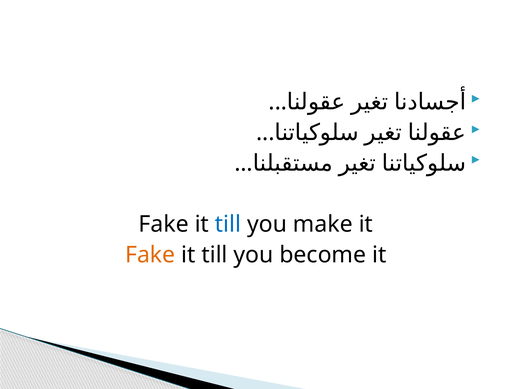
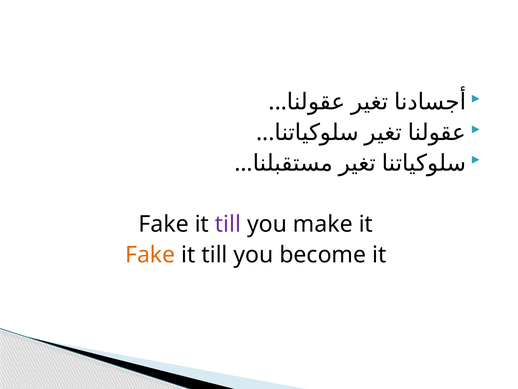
till at (228, 224) colour: blue -> purple
